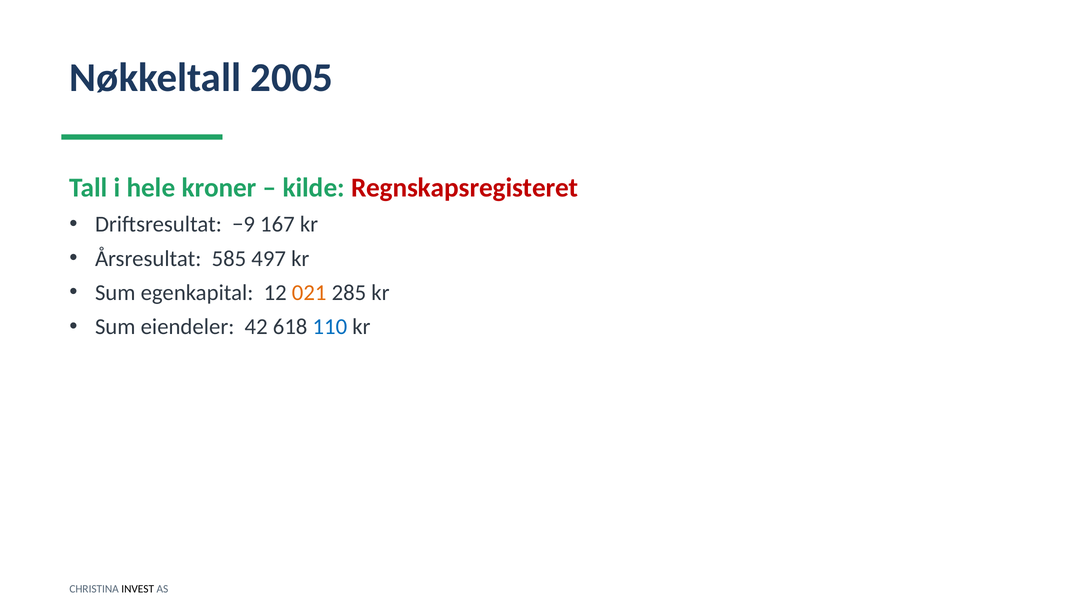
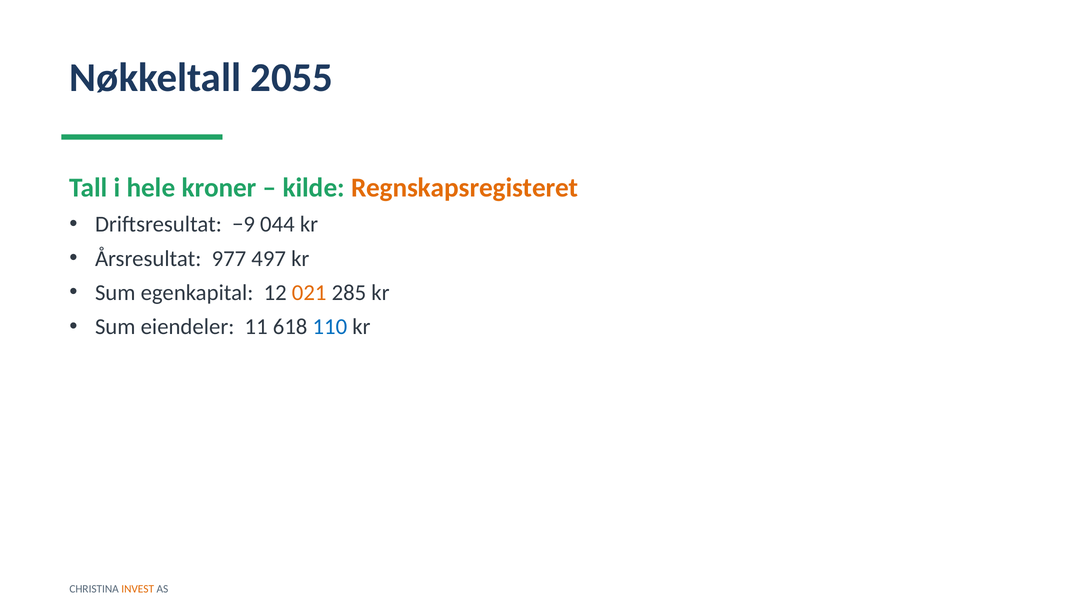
2005: 2005 -> 2055
Regnskapsregisteret colour: red -> orange
167: 167 -> 044
585: 585 -> 977
42: 42 -> 11
INVEST colour: black -> orange
